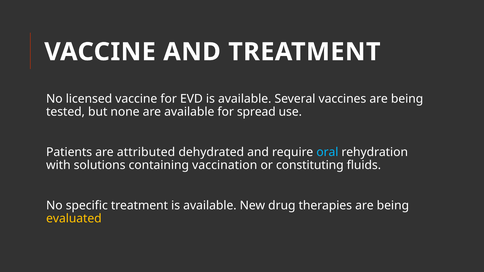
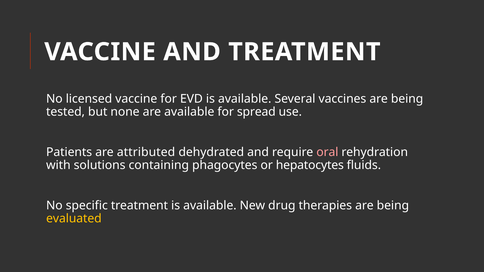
oral colour: light blue -> pink
vaccination: vaccination -> phagocytes
constituting: constituting -> hepatocytes
